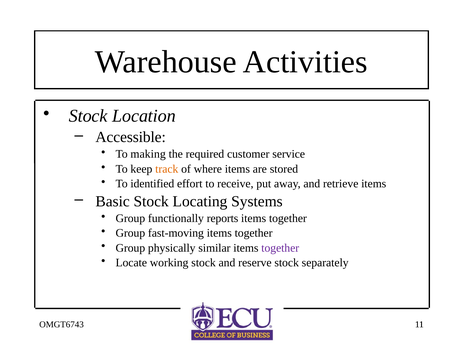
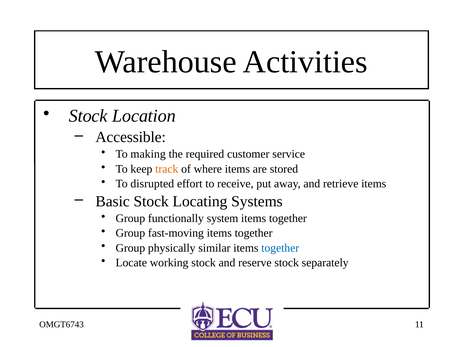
identified: identified -> disrupted
reports: reports -> system
together at (280, 248) colour: purple -> blue
